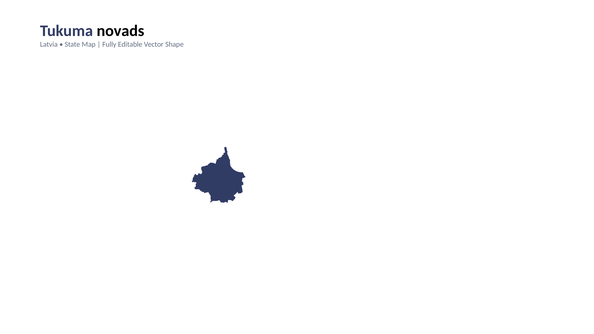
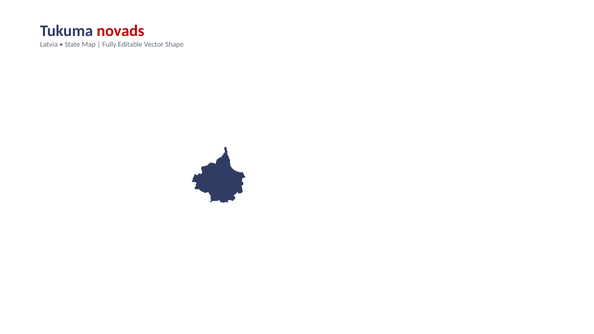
novads colour: black -> red
